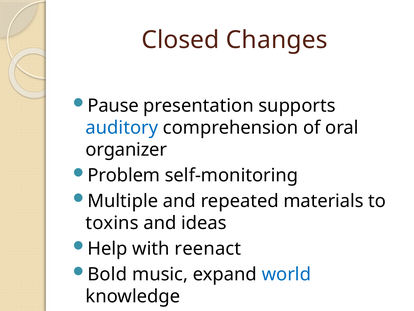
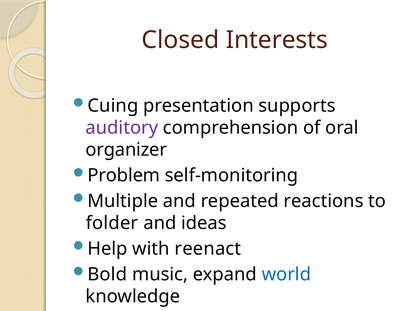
Changes: Changes -> Interests
Pause: Pause -> Cuing
auditory colour: blue -> purple
materials: materials -> reactions
toxins: toxins -> folder
